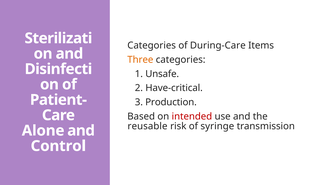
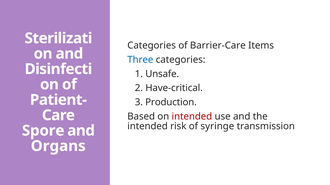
During-Care: During-Care -> Barrier-Care
Three colour: orange -> blue
reusable at (147, 127): reusable -> intended
Alone: Alone -> Spore
Control: Control -> Organs
